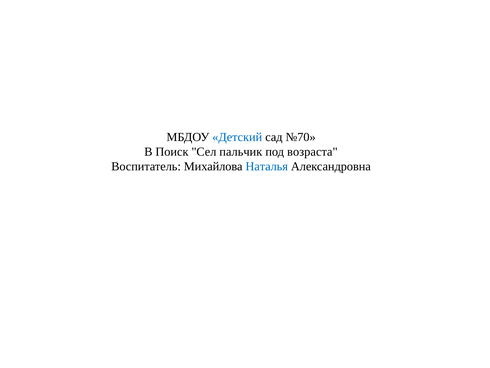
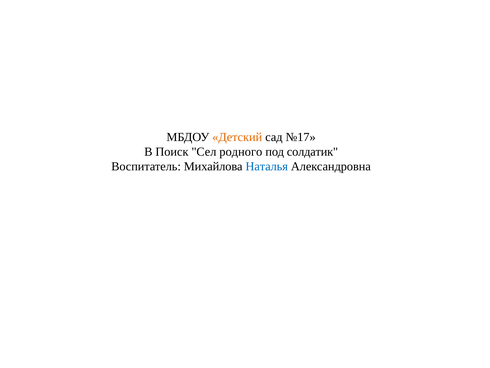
Детский colour: blue -> orange
№70: №70 -> №17
пальчик: пальчик -> родного
возраста: возраста -> солдатик
